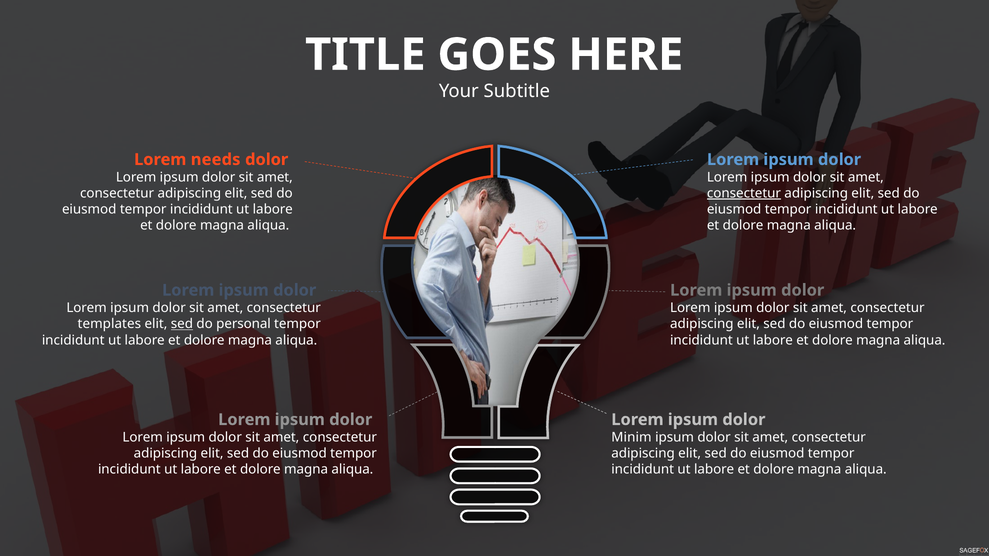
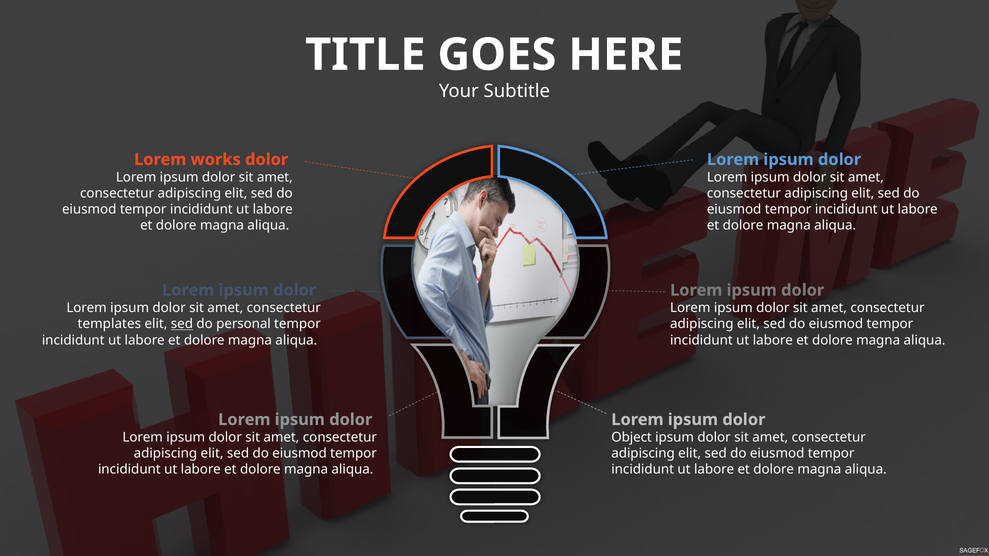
needs: needs -> works
consectetur at (744, 193) underline: present -> none
Minim: Minim -> Object
